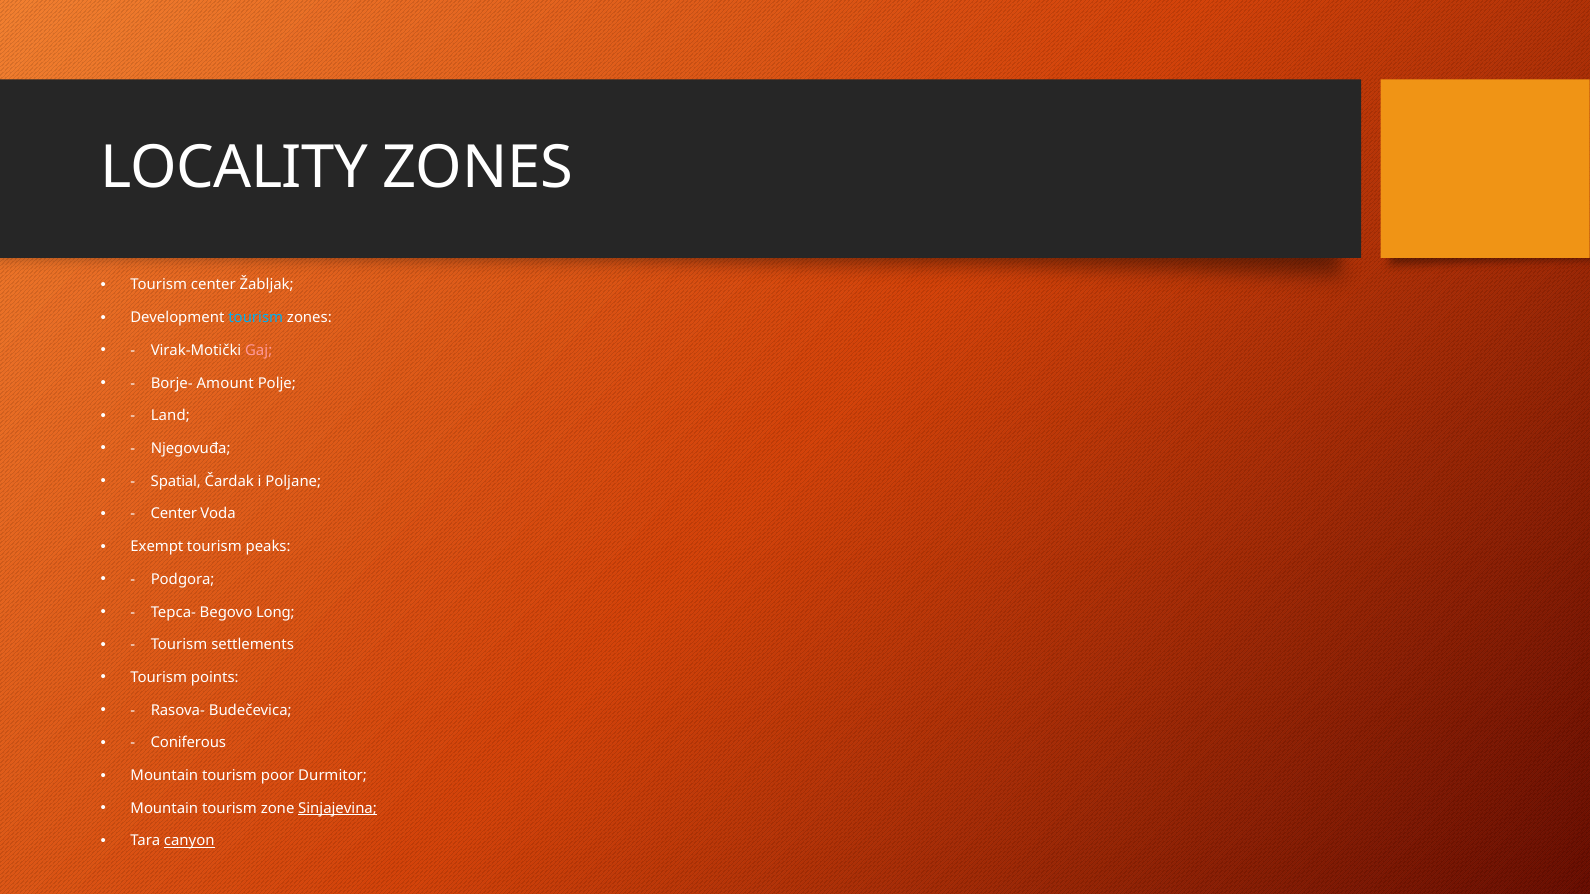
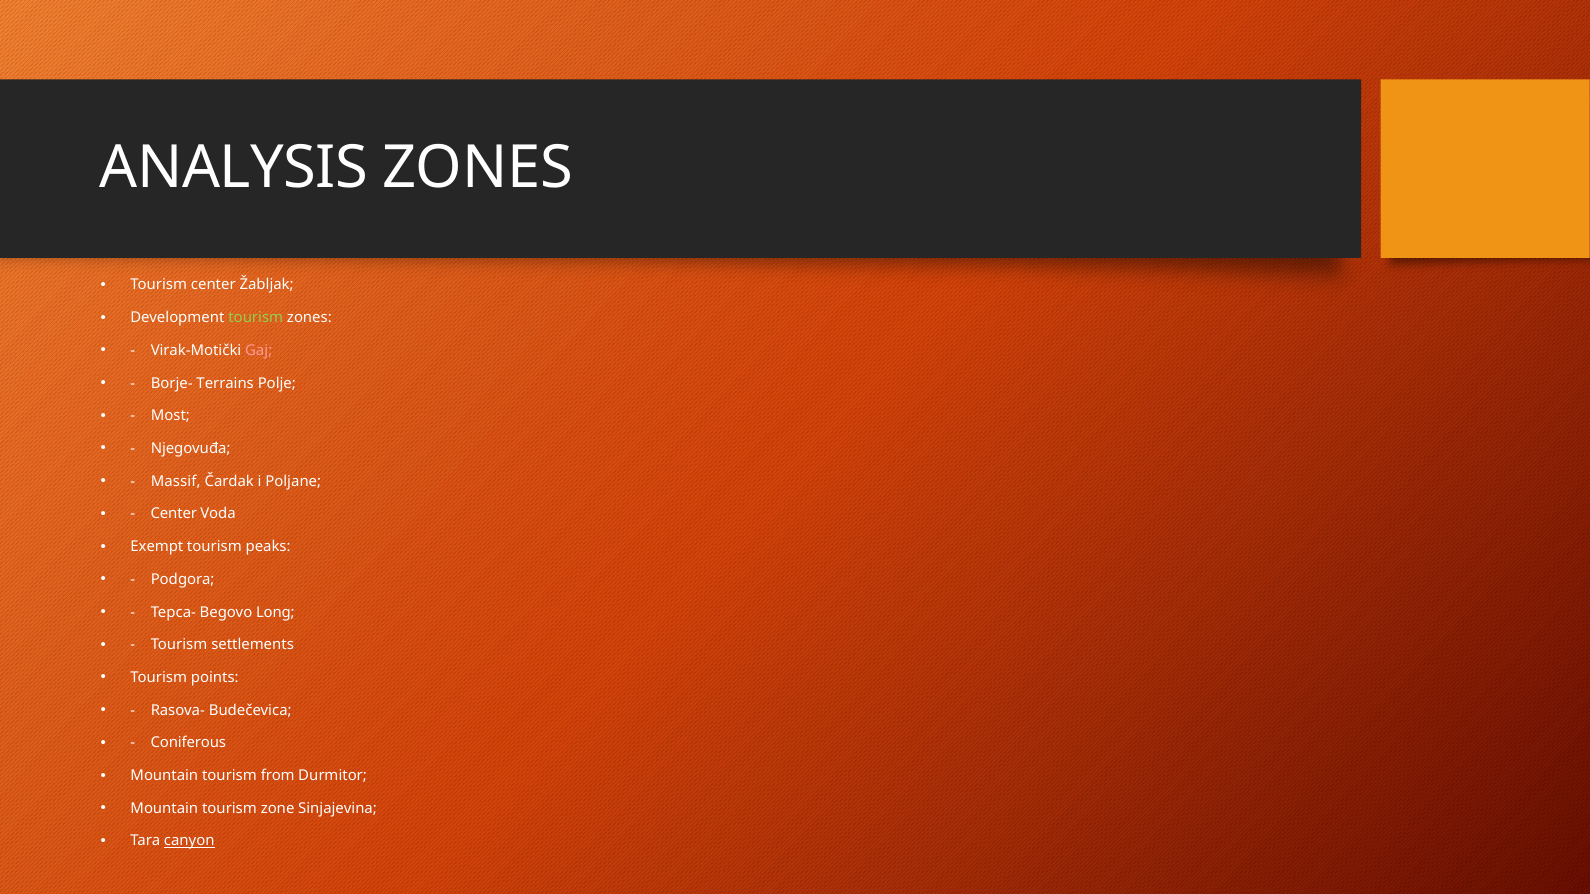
LOCALITY: LOCALITY -> ANALYSIS
tourism at (256, 318) colour: light blue -> light green
Amount: Amount -> Terrains
Land: Land -> Most
Spatial: Spatial -> Massif
poor: poor -> from
Sinjajevina underline: present -> none
